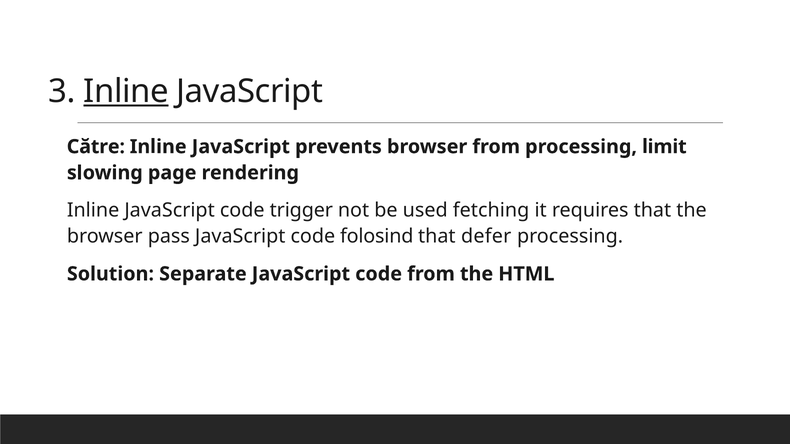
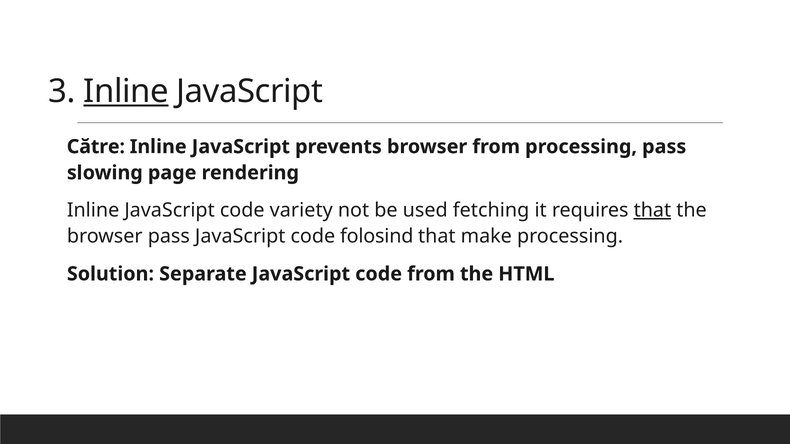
processing limit: limit -> pass
trigger: trigger -> variety
that at (652, 210) underline: none -> present
defer: defer -> make
